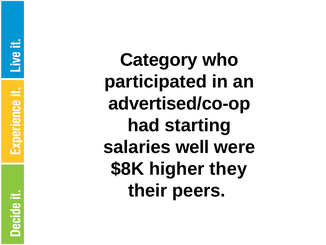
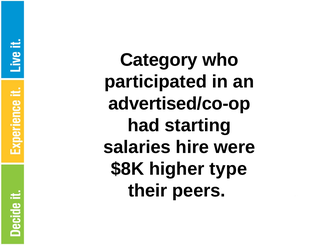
well: well -> hire
they: they -> type
